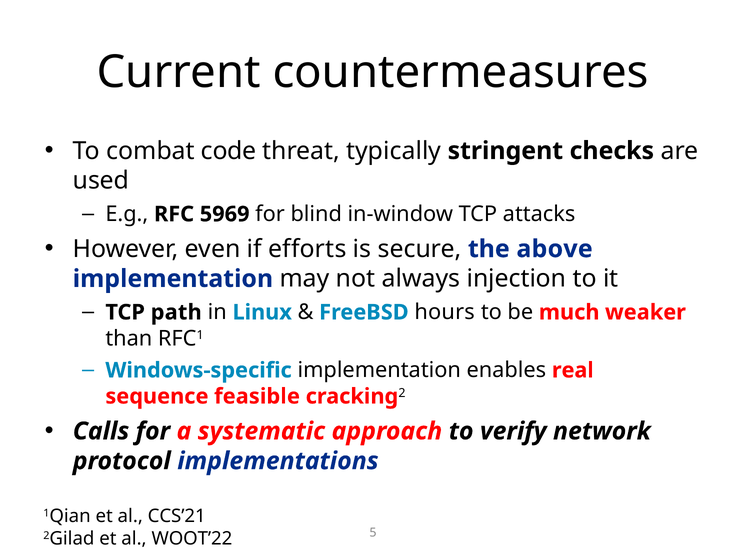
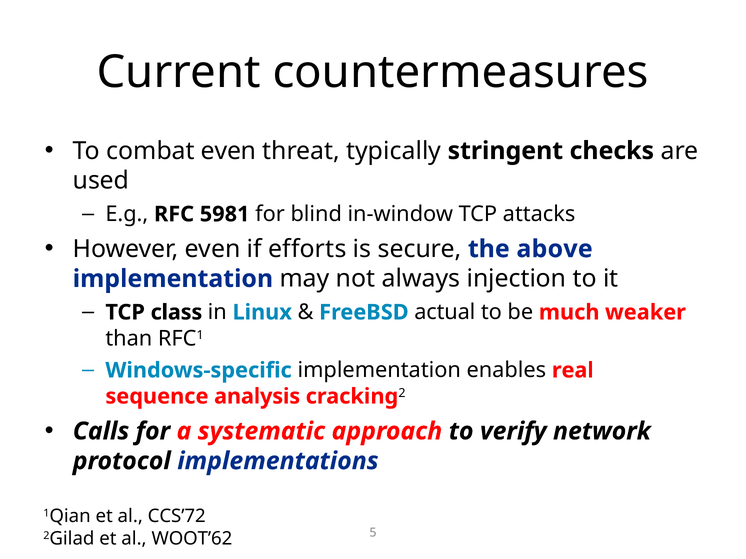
combat code: code -> even
5969: 5969 -> 5981
path: path -> class
hours: hours -> actual
feasible: feasible -> analysis
CCS’21: CCS’21 -> CCS’72
WOOT’22: WOOT’22 -> WOOT’62
